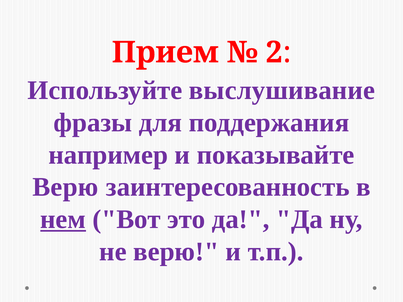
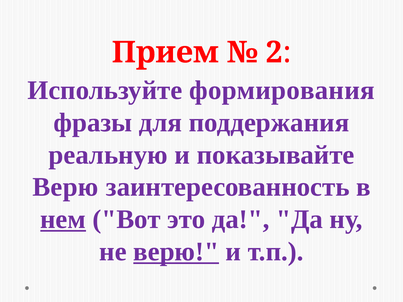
выслушивание: выслушивание -> формирования
например: например -> реальную
верю at (176, 252) underline: none -> present
